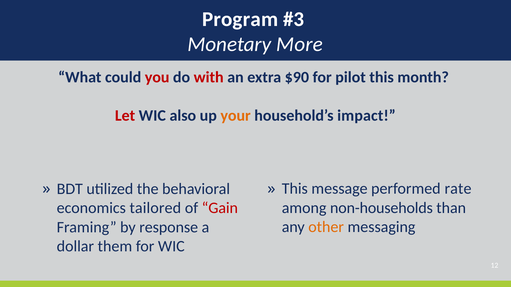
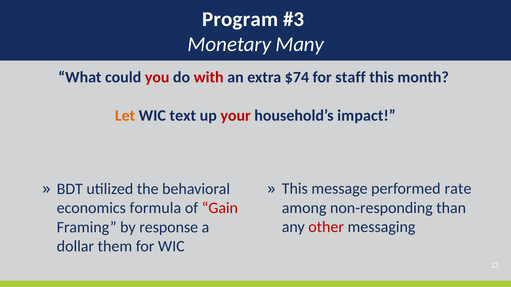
More: More -> Many
$90: $90 -> $74
pilot: pilot -> staff
Let colour: red -> orange
also: also -> text
your colour: orange -> red
non-households: non-households -> non-responding
tailored: tailored -> formula
other colour: orange -> red
